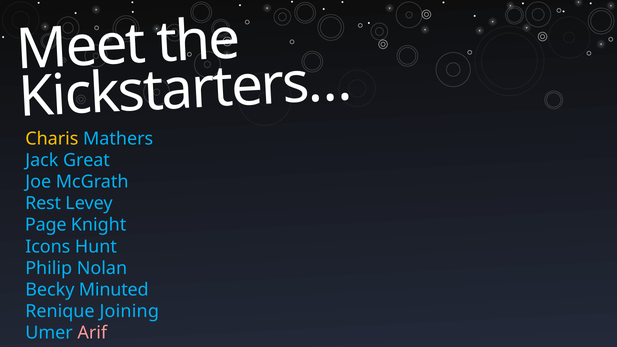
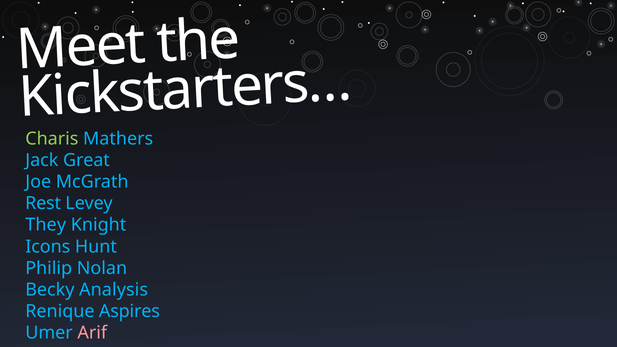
Charis colour: yellow -> light green
Page: Page -> They
Minuted: Minuted -> Analysis
Joining: Joining -> Aspires
